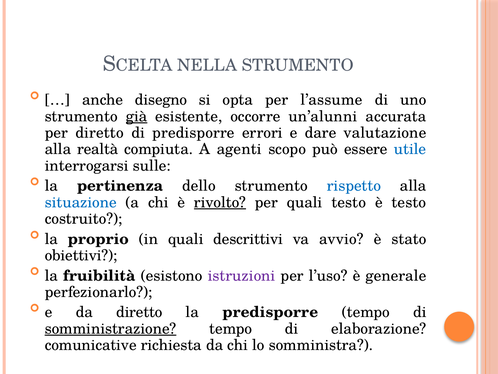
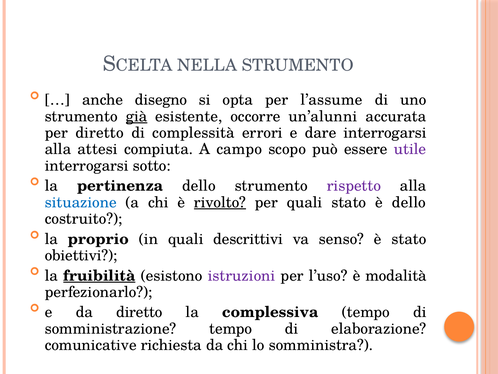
di predisporre: predisporre -> complessità
dare valutazione: valutazione -> interrogarsi
realtà: realtà -> attesi
agenti: agenti -> campo
utile colour: blue -> purple
sulle: sulle -> sotto
rispetto colour: blue -> purple
quali testo: testo -> stato
è testo: testo -> dello
avvio: avvio -> senso
fruibilità underline: none -> present
generale: generale -> modalità
la predisporre: predisporre -> complessiva
somministrazione underline: present -> none
